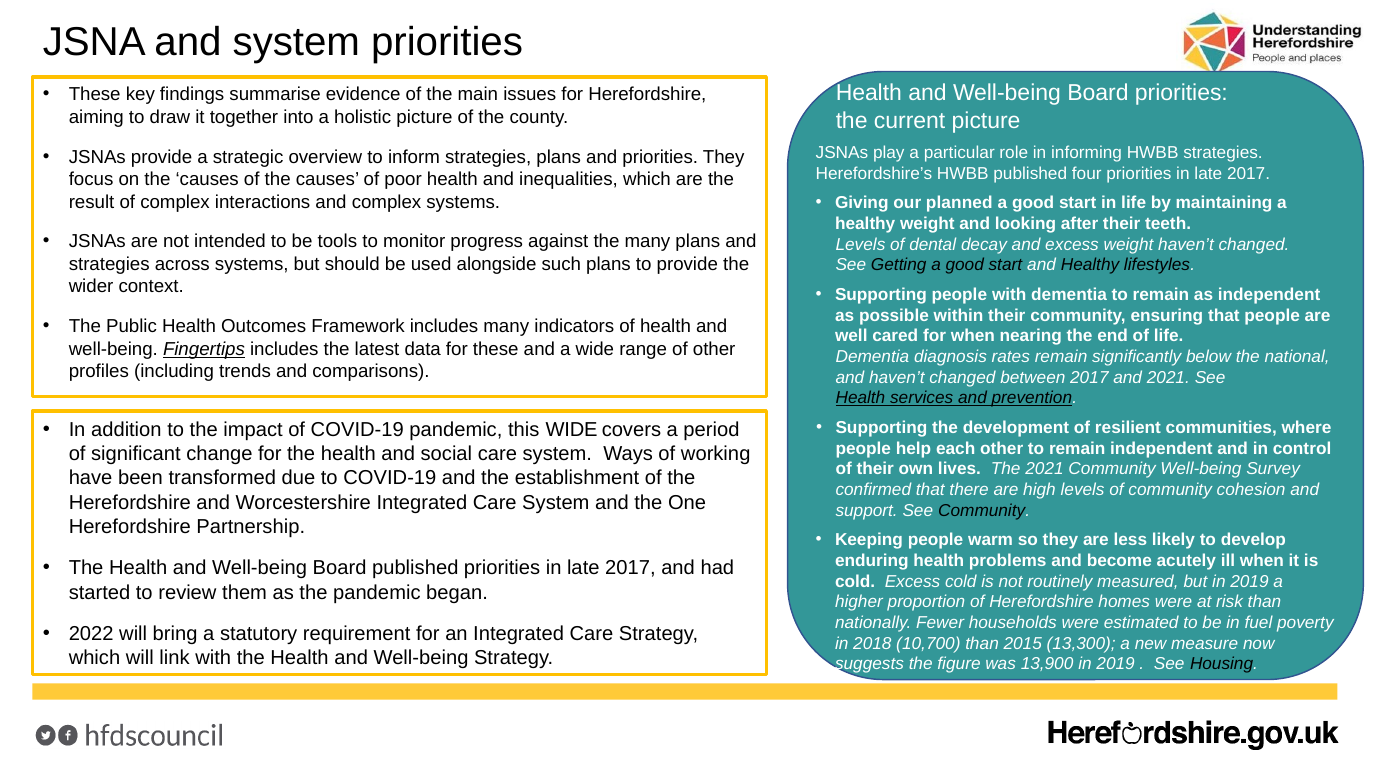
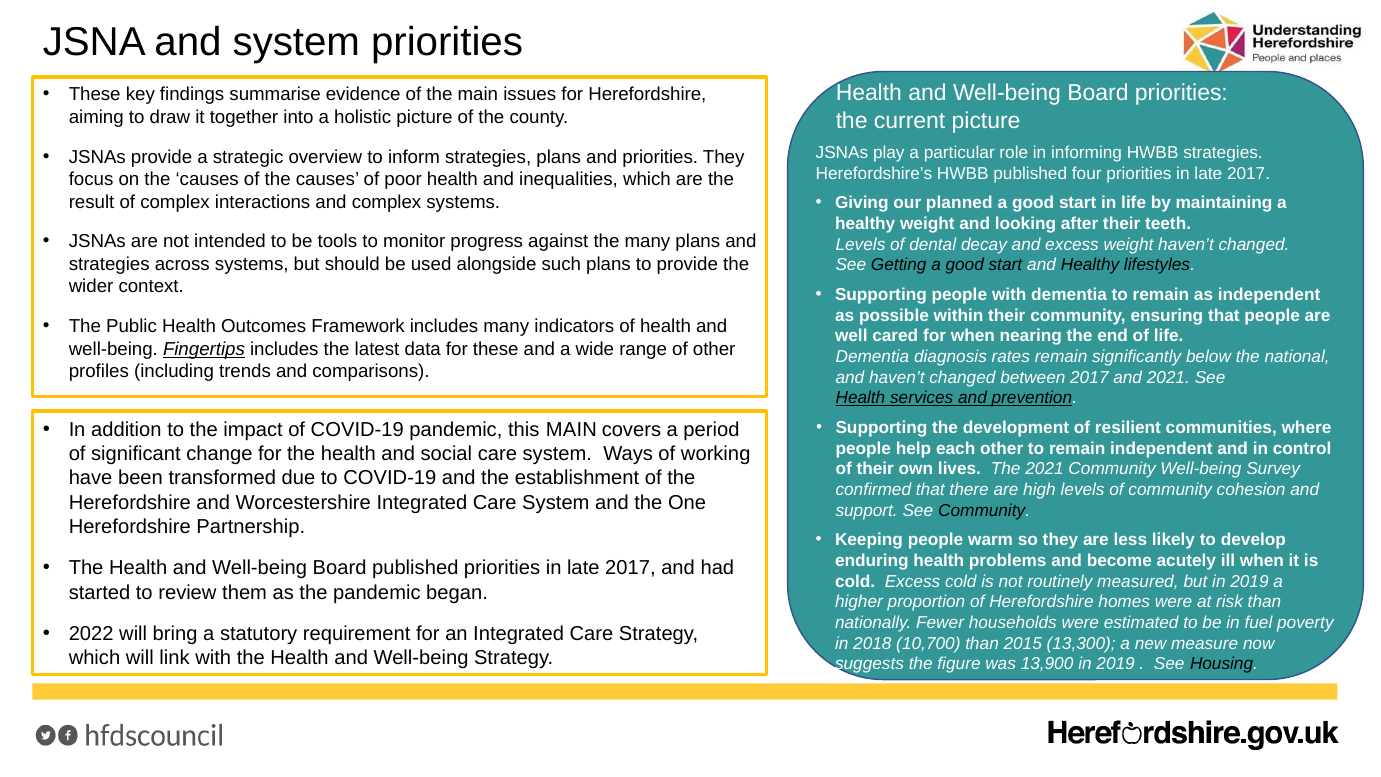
this WIDE: WIDE -> MAIN
